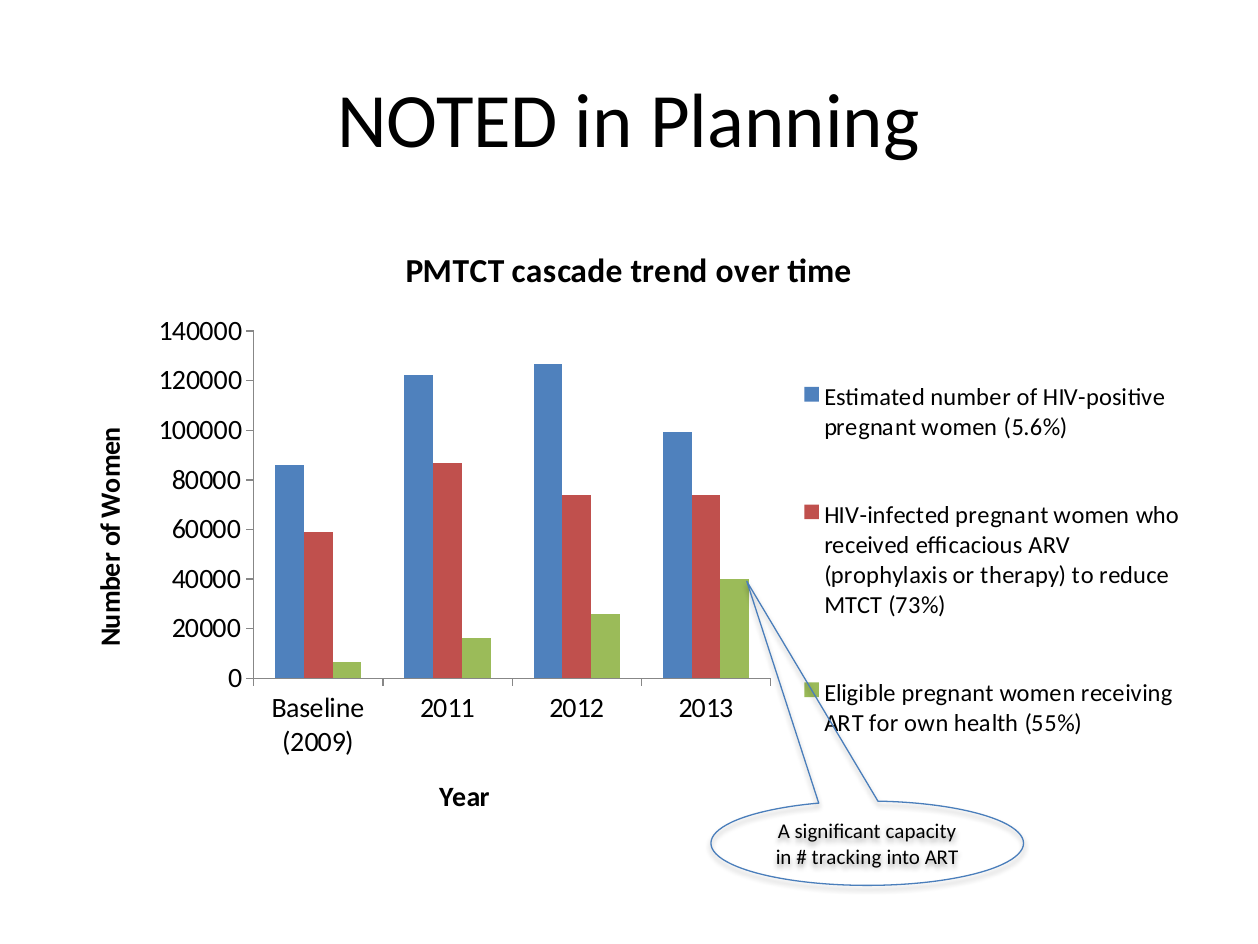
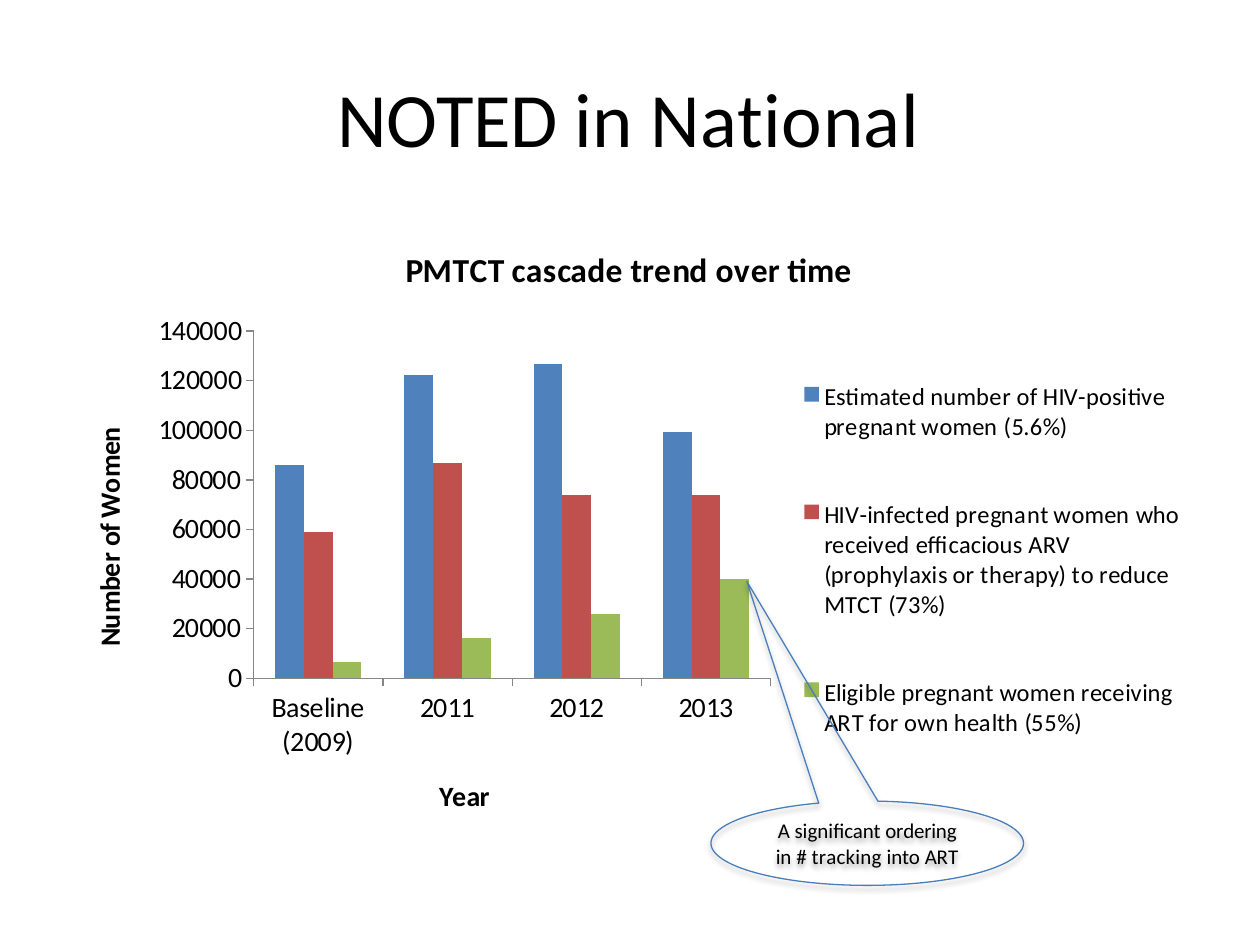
Planning: Planning -> National
capacity: capacity -> ordering
